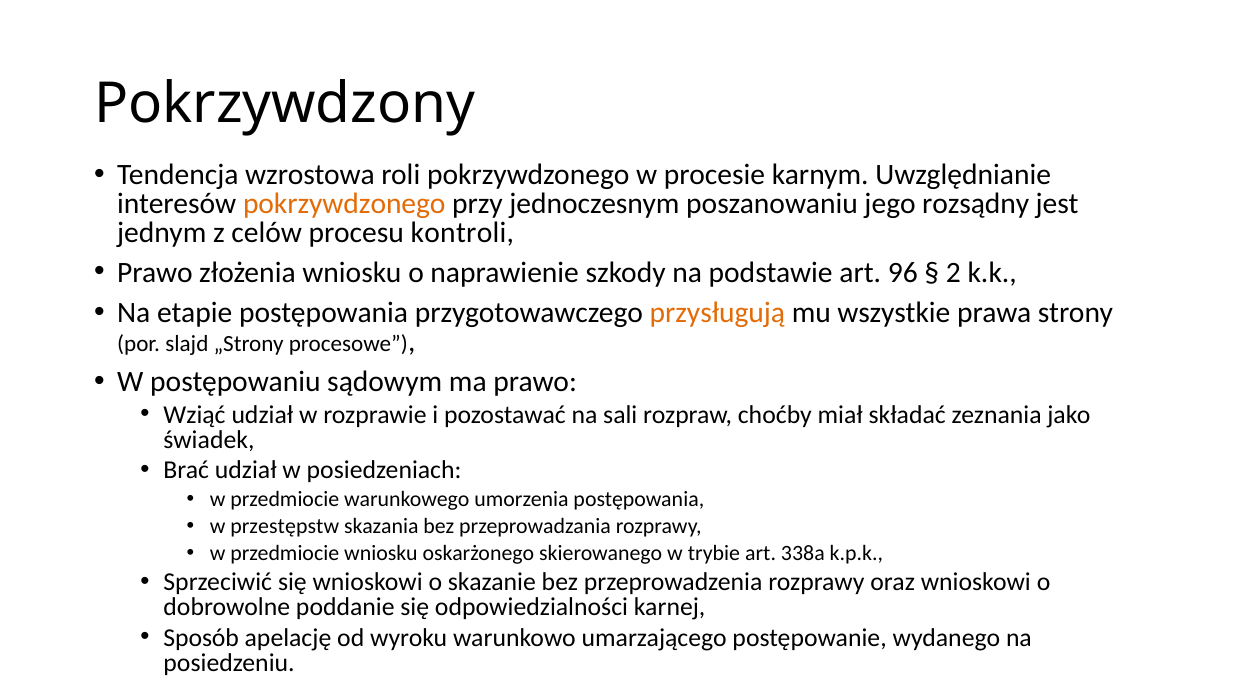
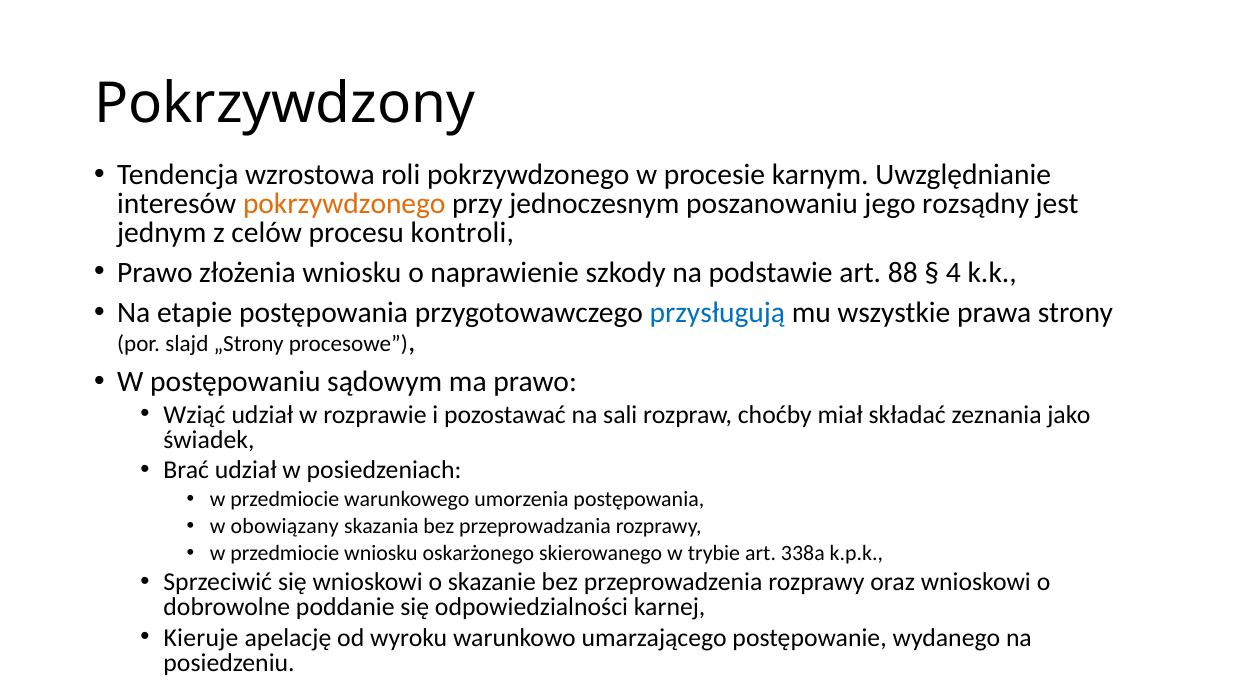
96: 96 -> 88
2: 2 -> 4
przysługują colour: orange -> blue
przestępstw: przestępstw -> obowiązany
Sposób: Sposób -> Kieruje
